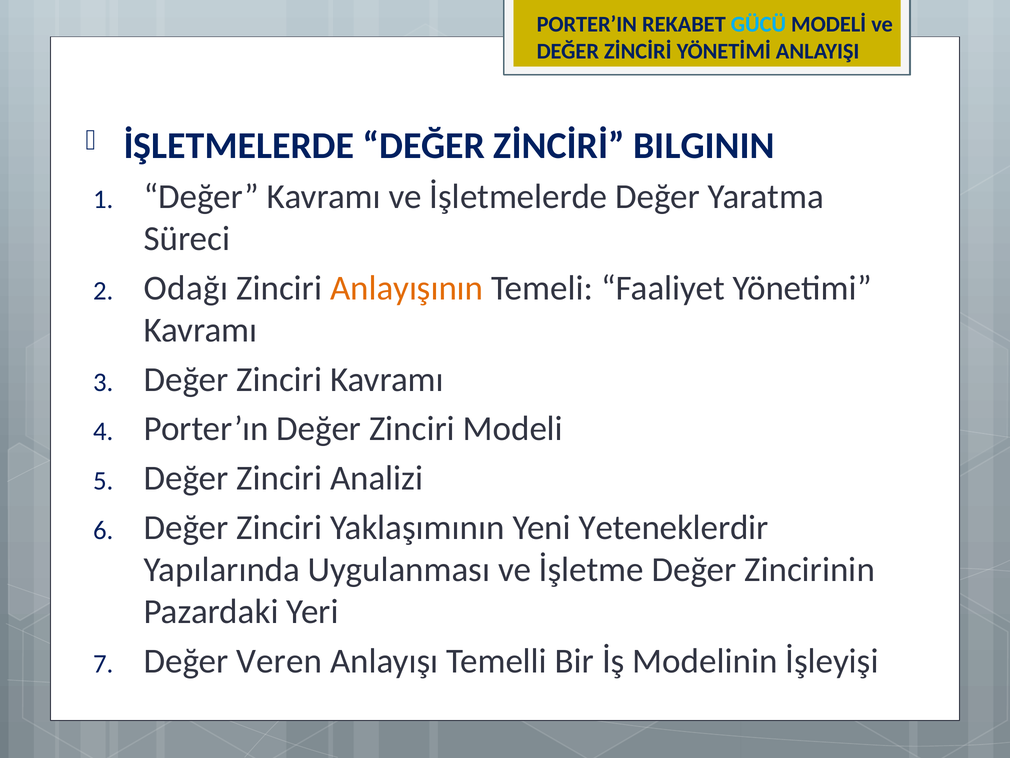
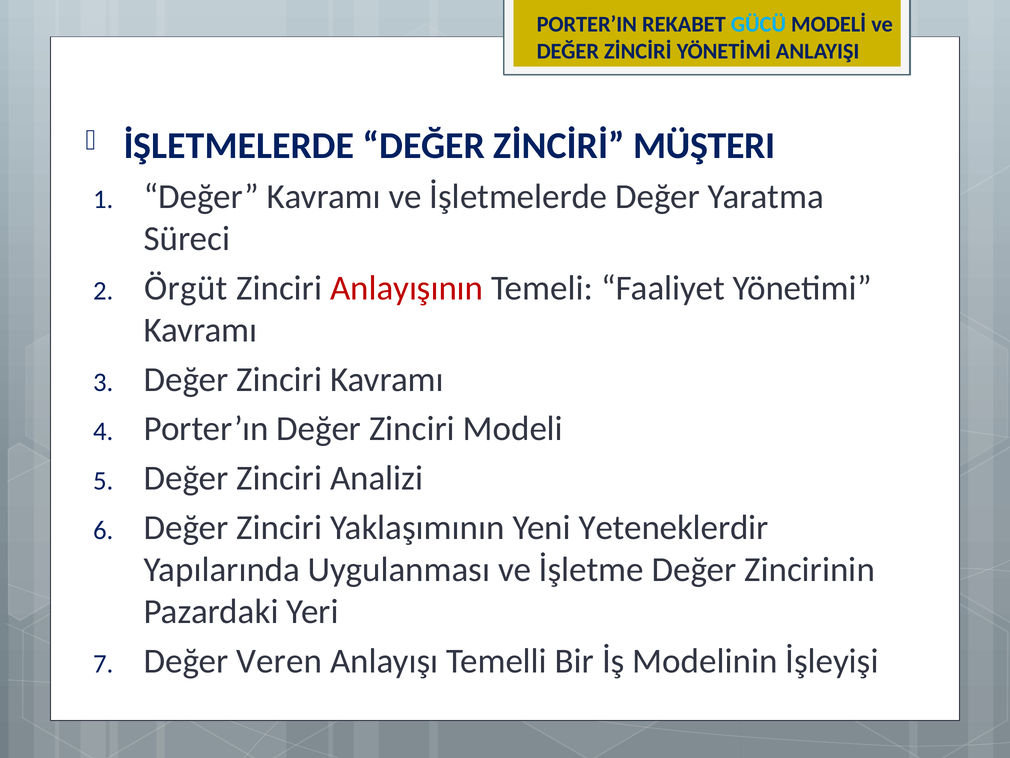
BILGININ: BILGININ -> MÜŞTERI
Odağı: Odağı -> Örgüt
Anlayışının colour: orange -> red
